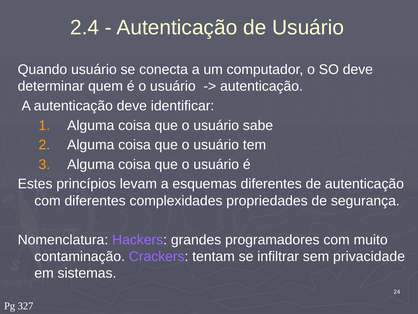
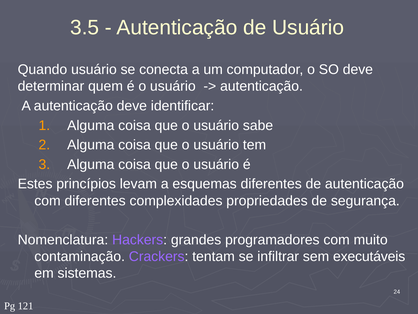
2.4: 2.4 -> 3.5
privacidade: privacidade -> executáveis
327: 327 -> 121
